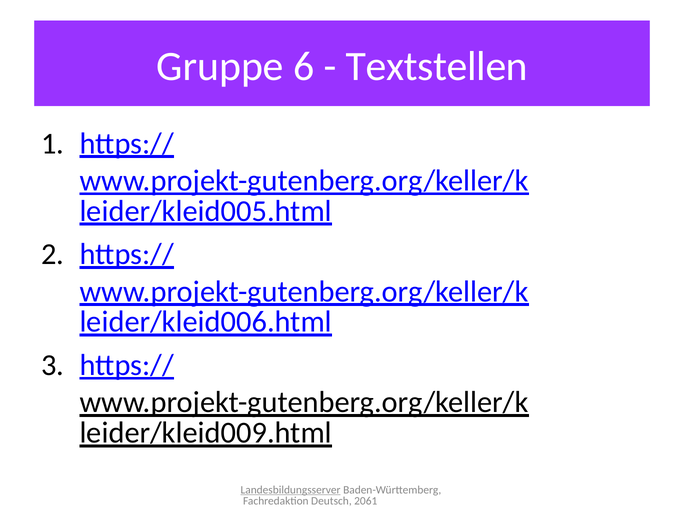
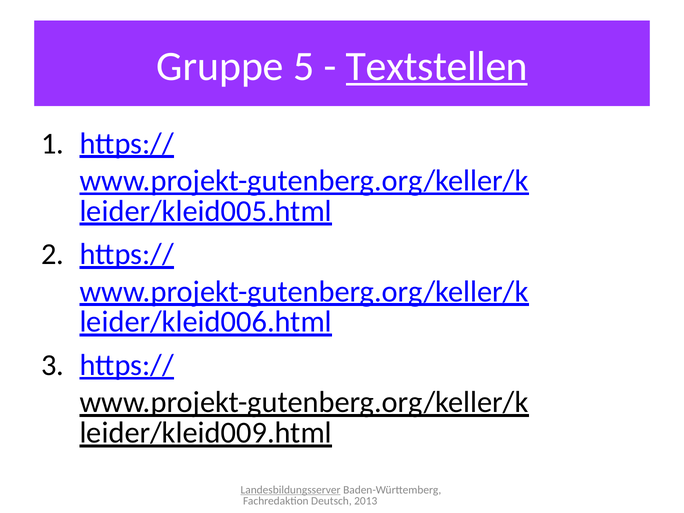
6: 6 -> 5
Textstellen underline: none -> present
2061: 2061 -> 2013
